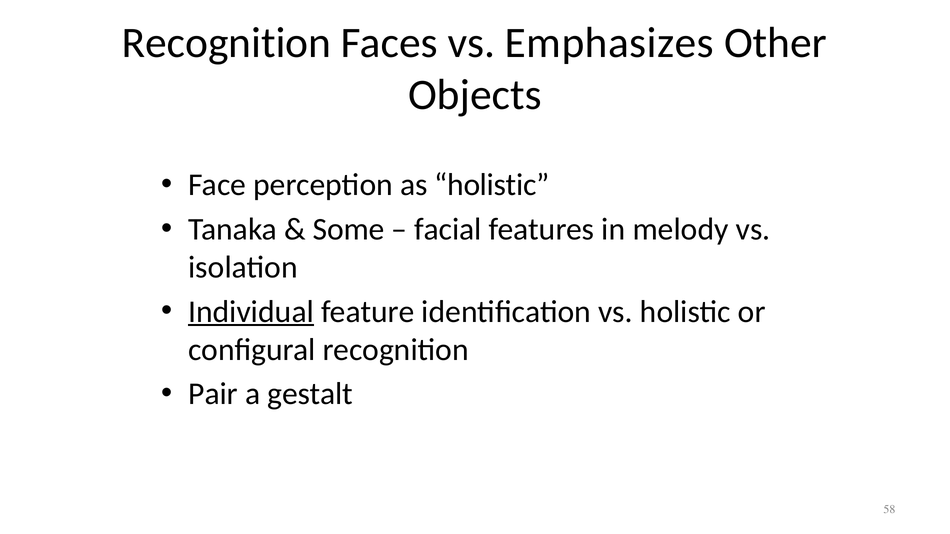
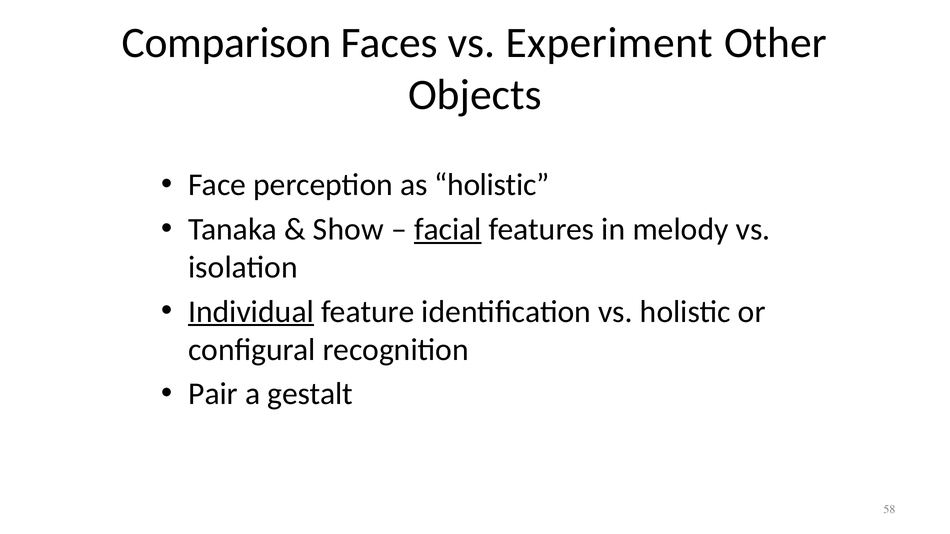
Recognition at (226, 43): Recognition -> Comparison
Emphasizes: Emphasizes -> Experiment
Some: Some -> Show
facial underline: none -> present
